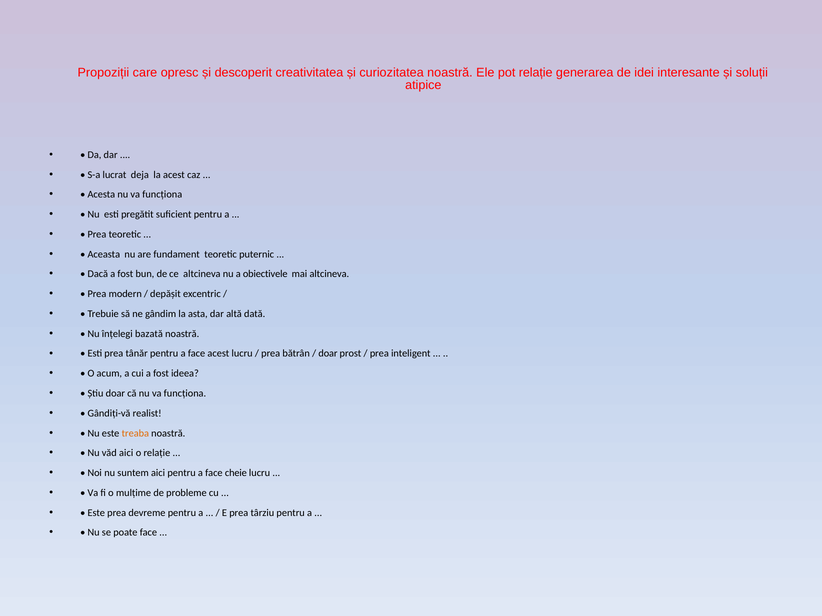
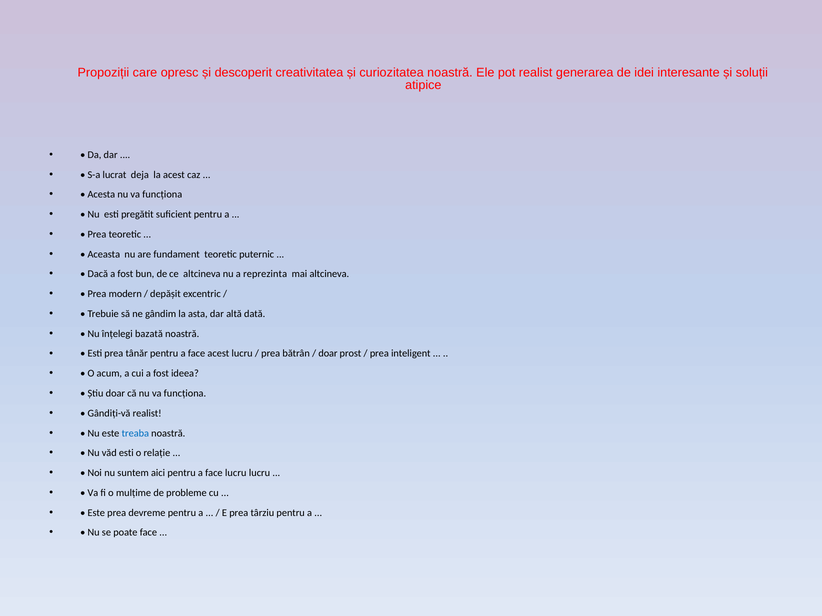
pot relație: relație -> realist
obiectivele: obiectivele -> reprezinta
treaba colour: orange -> blue
văd aici: aici -> esti
face cheie: cheie -> lucru
